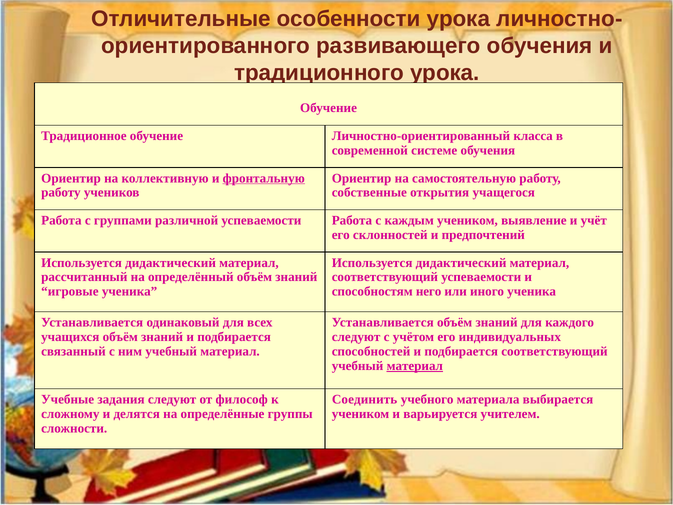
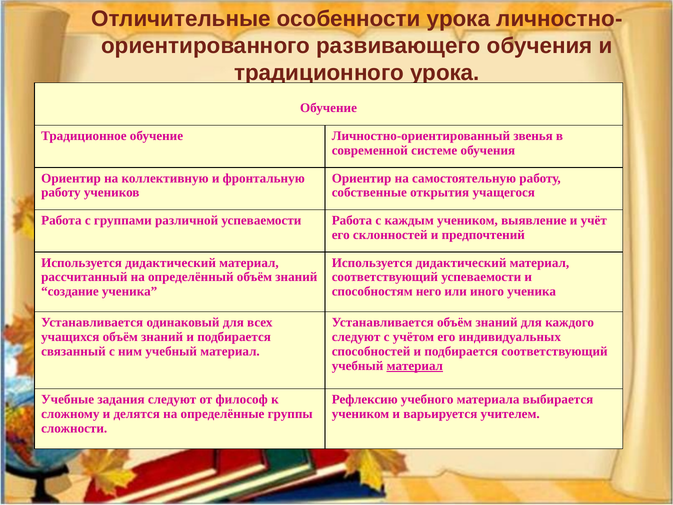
класса: класса -> звенья
фронтальную underline: present -> none
игровые: игровые -> создание
Соединить: Соединить -> Рефлексию
